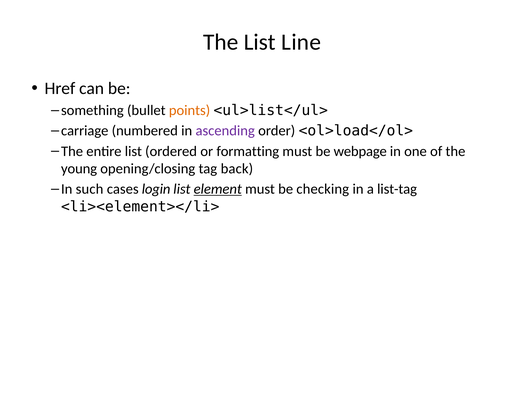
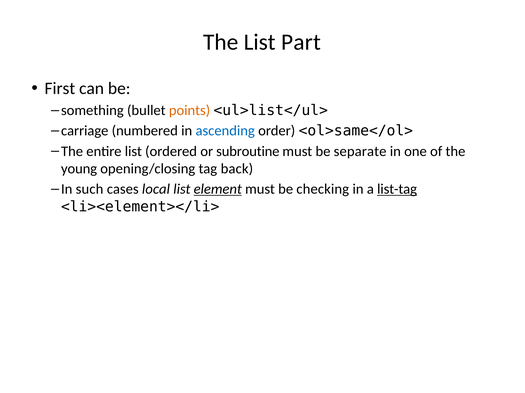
Line: Line -> Part
Href: Href -> First
ascending colour: purple -> blue
<ol>load</ol>: <ol>load</ol> -> <ol>same</ol>
formatting: formatting -> subroutine
webpage: webpage -> separate
login: login -> local
list-tag underline: none -> present
